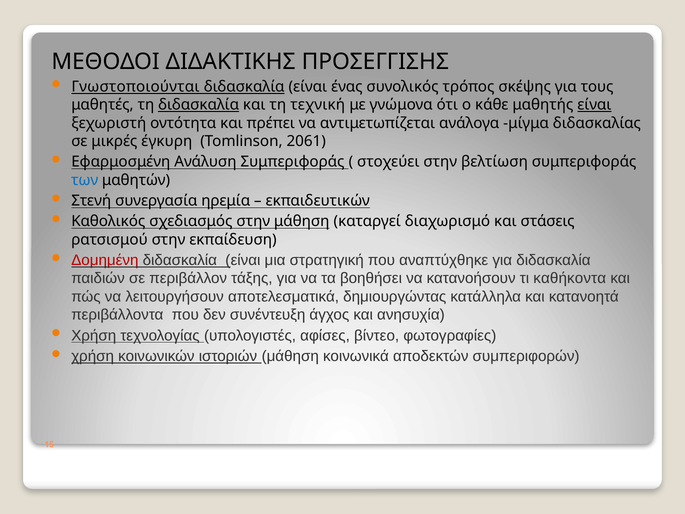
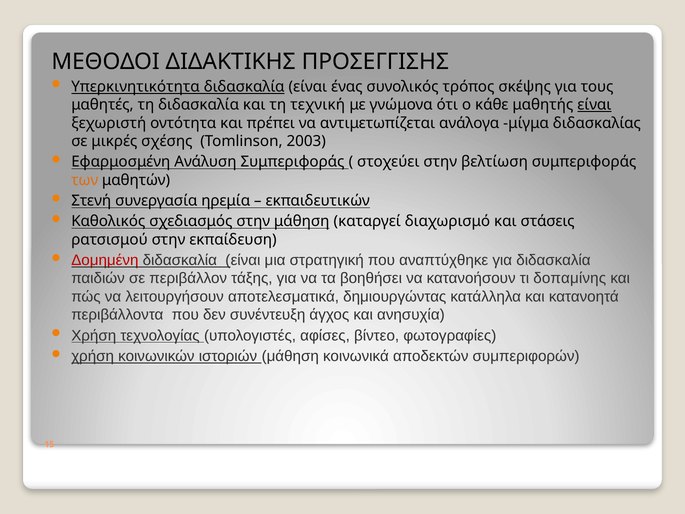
Γνωστοποιούνται: Γνωστοποιούνται -> Υπερκινητικότητα
διδασκαλία at (199, 105) underline: present -> none
έγκυρη: έγκυρη -> σχέσης
2061: 2061 -> 2003
των colour: blue -> orange
καθήκοντα: καθήκοντα -> δοπαμίνης
